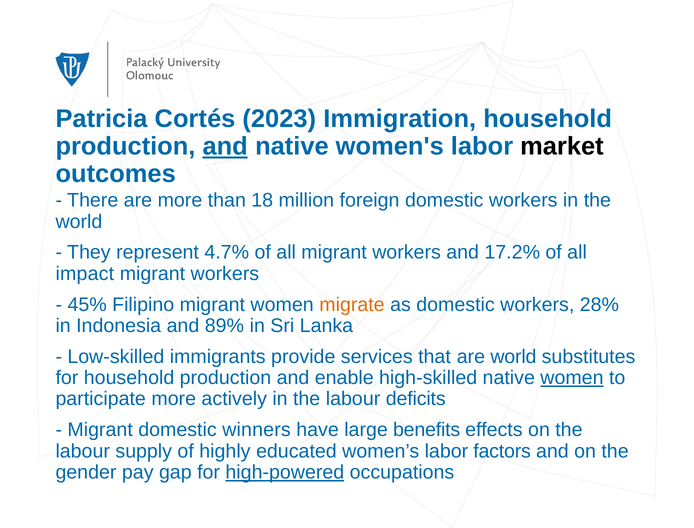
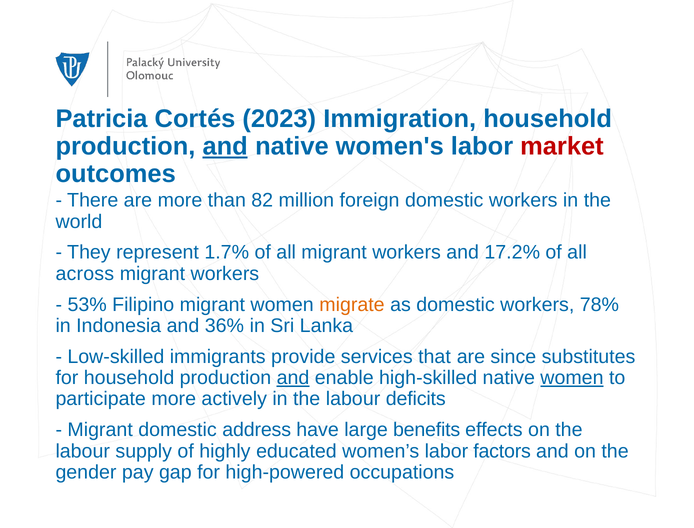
market colour: black -> red
18: 18 -> 82
4.7%: 4.7% -> 1.7%
impact: impact -> across
45%: 45% -> 53%
28%: 28% -> 78%
89%: 89% -> 36%
are world: world -> since
and at (293, 377) underline: none -> present
winners: winners -> address
high-powered underline: present -> none
